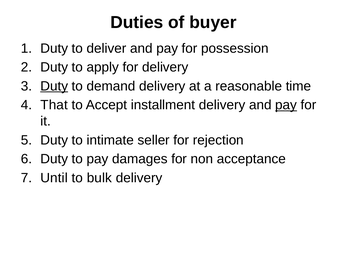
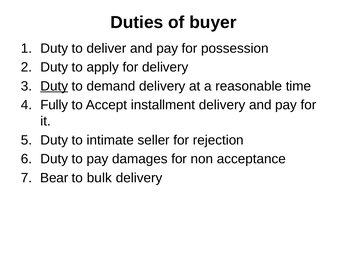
That: That -> Fully
pay at (286, 105) underline: present -> none
Until: Until -> Bear
